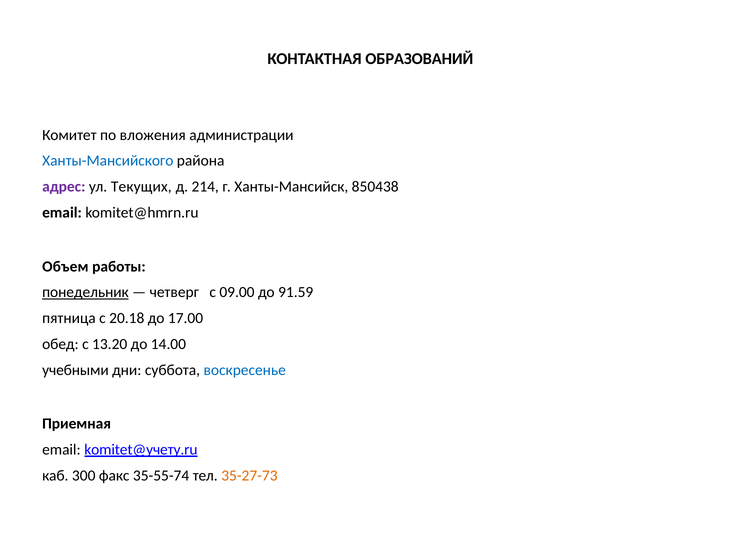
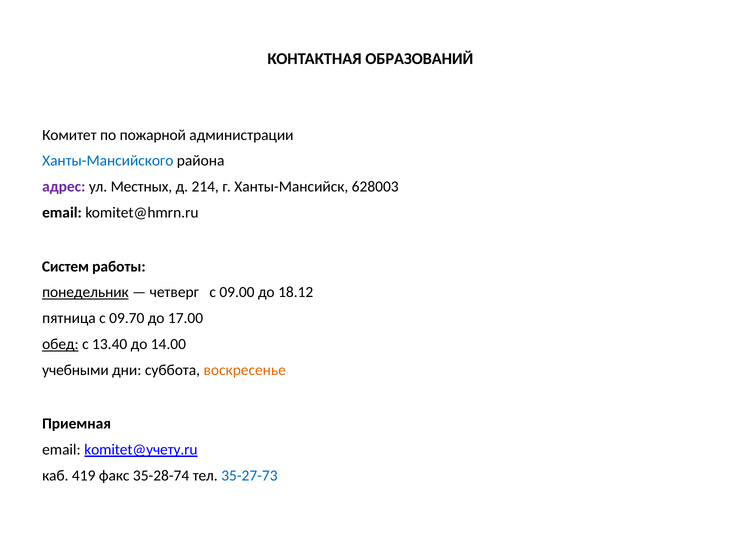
вложения: вложения -> пожарной
Текущих: Текущих -> Местных
850438: 850438 -> 628003
Объем: Объем -> Систем
91.59: 91.59 -> 18.12
20.18: 20.18 -> 09.70
обед underline: none -> present
13.20: 13.20 -> 13.40
воскресенье colour: blue -> orange
300: 300 -> 419
35-55-74: 35-55-74 -> 35-28-74
35-27-73 colour: orange -> blue
